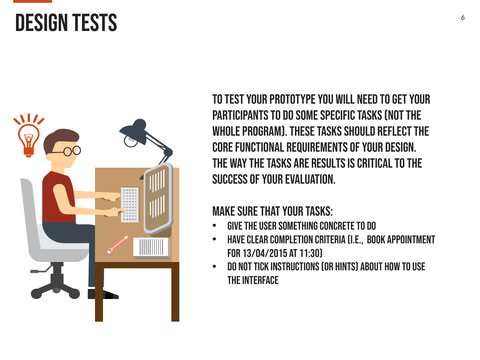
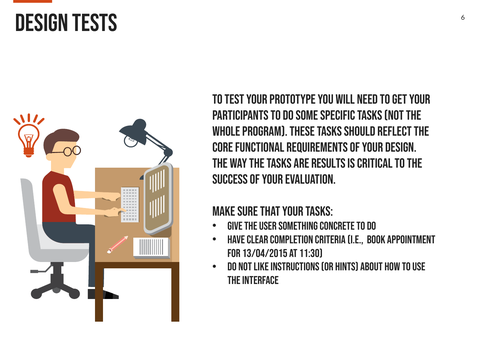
tick: tick -> like
